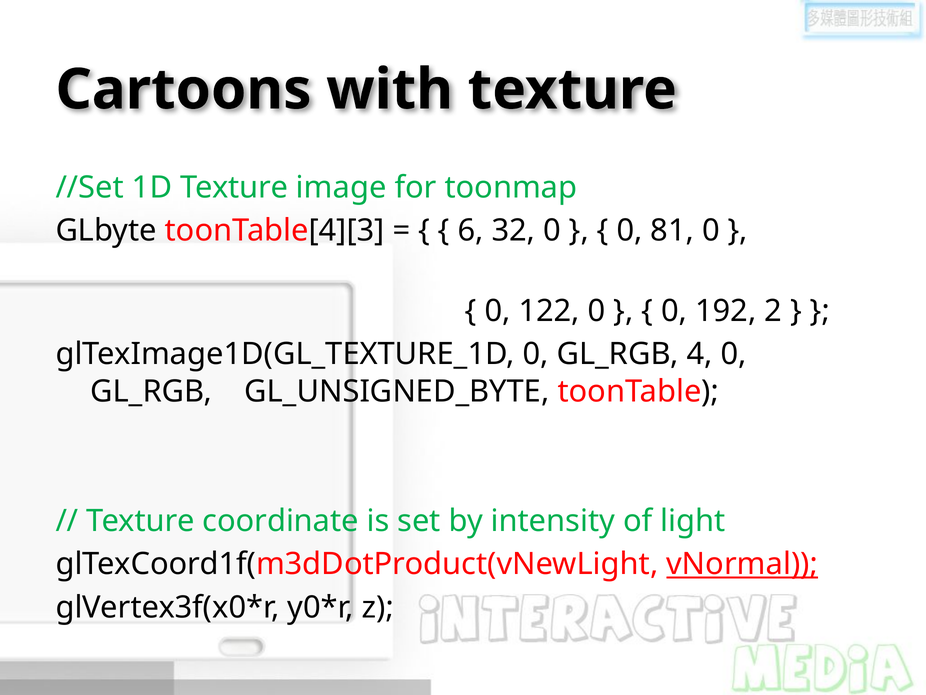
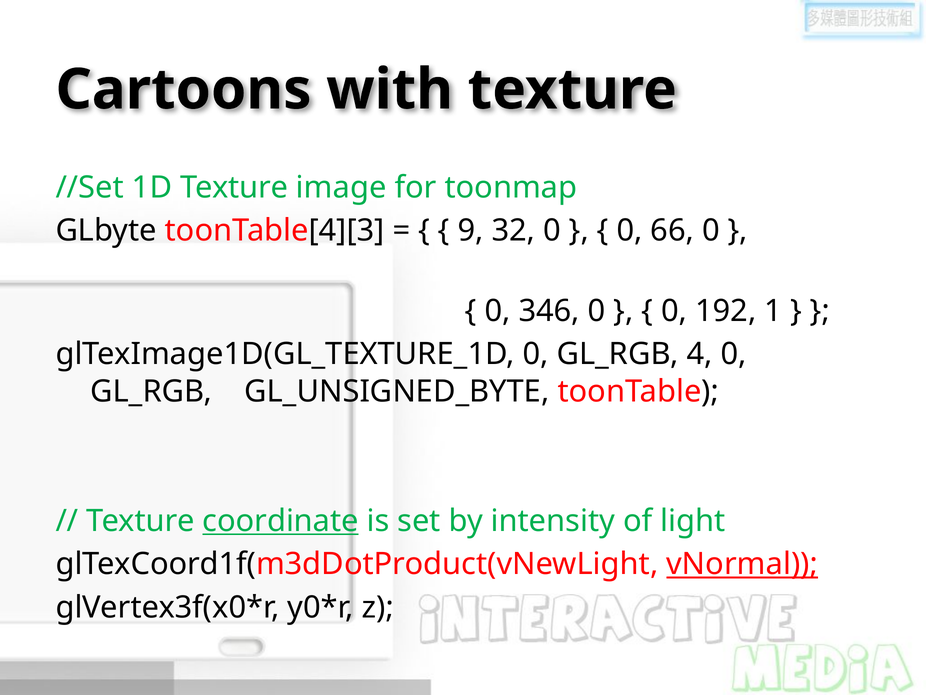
6: 6 -> 9
81: 81 -> 66
122: 122 -> 346
2: 2 -> 1
coordinate underline: none -> present
